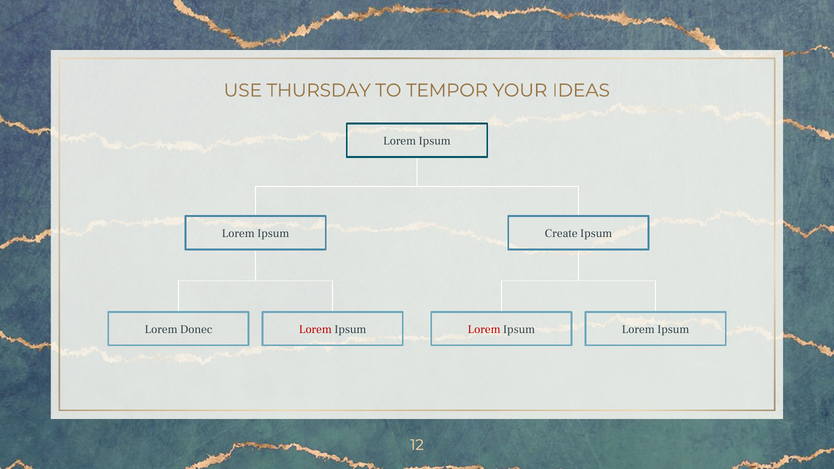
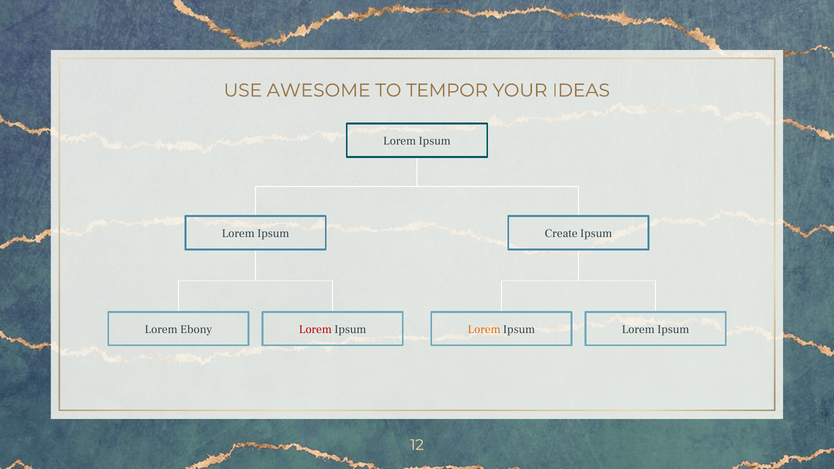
THURSDAY: THURSDAY -> AWESOME
Donec: Donec -> Ebony
Lorem at (484, 330) colour: red -> orange
